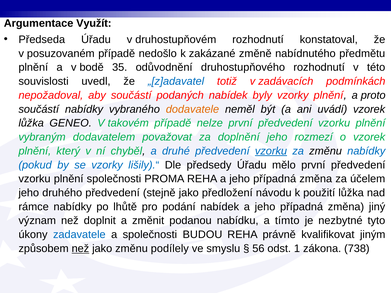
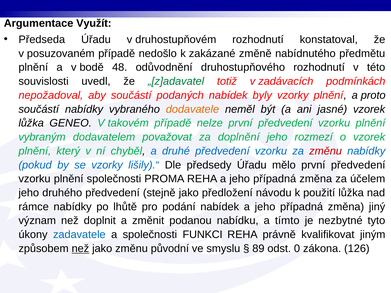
35: 35 -> 48
„[z]adavatel colour: blue -> green
uvádí: uvádí -> jasné
vzorku at (271, 151) underline: present -> none
změnu at (326, 151) colour: black -> red
BUDOU: BUDOU -> FUNKCI
podílely: podílely -> původní
56: 56 -> 89
1: 1 -> 0
738: 738 -> 126
